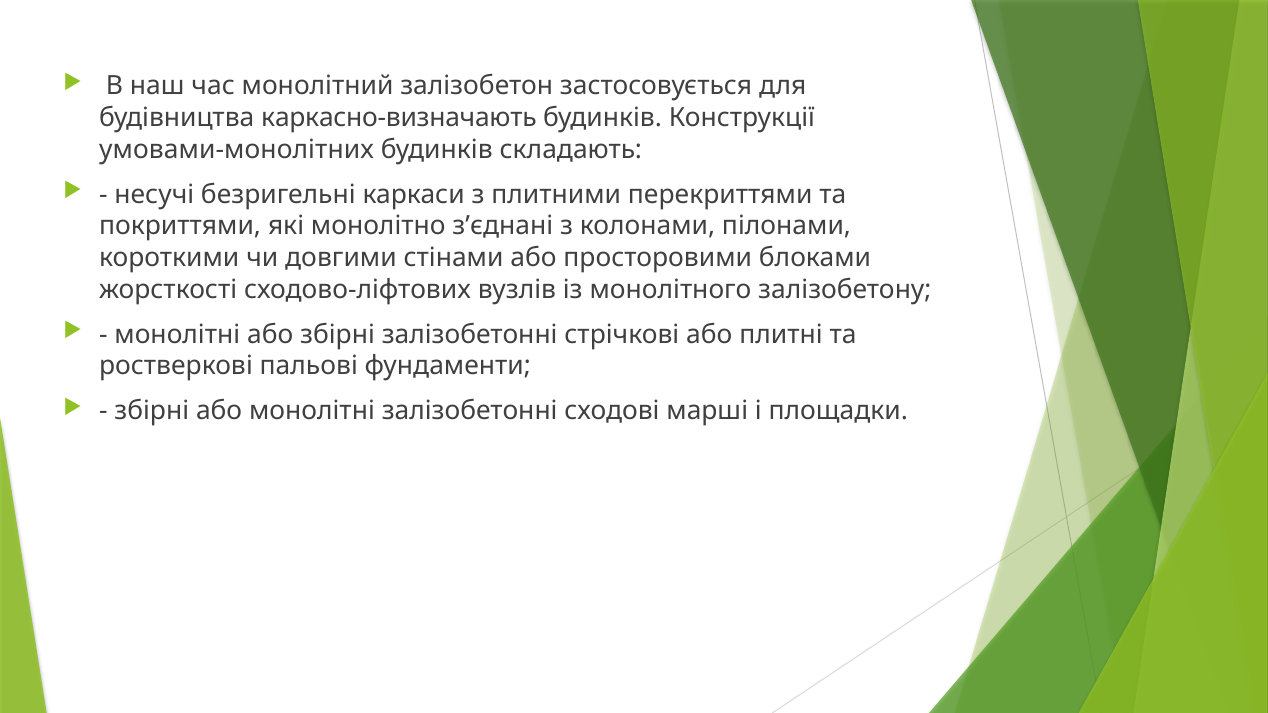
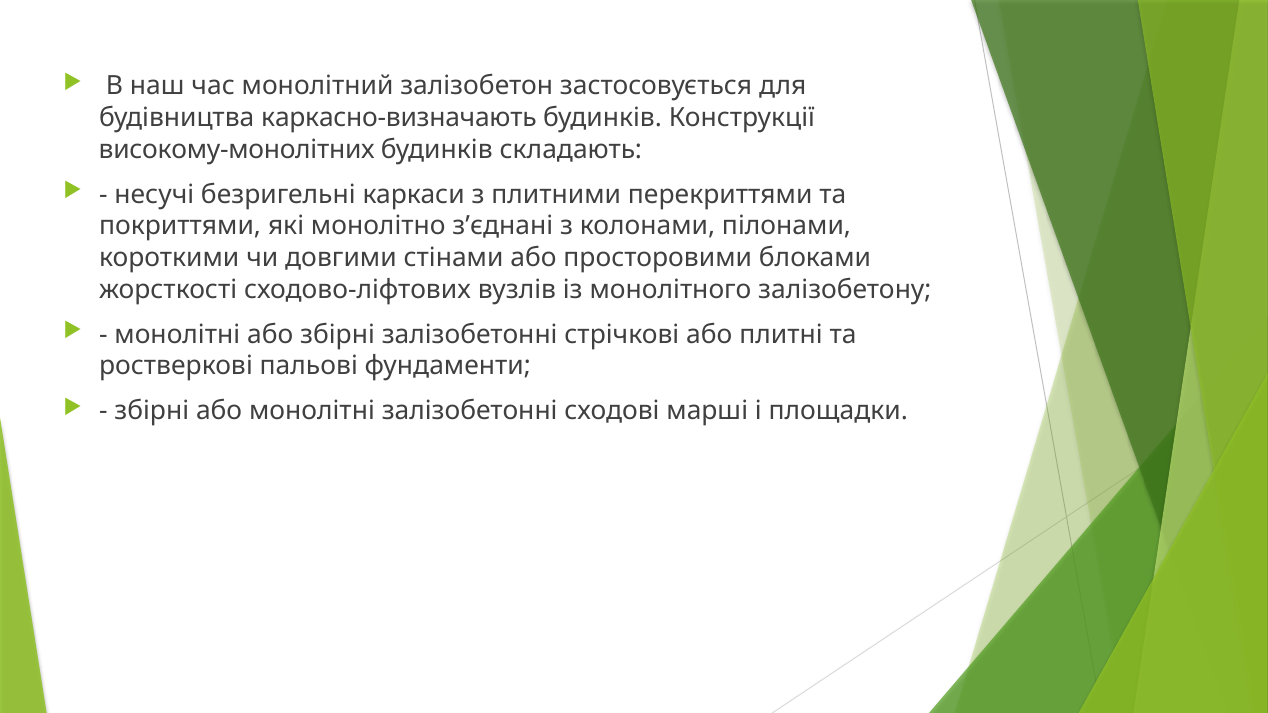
умовами-монолітних: умовами-монолітних -> високому-монолітних
